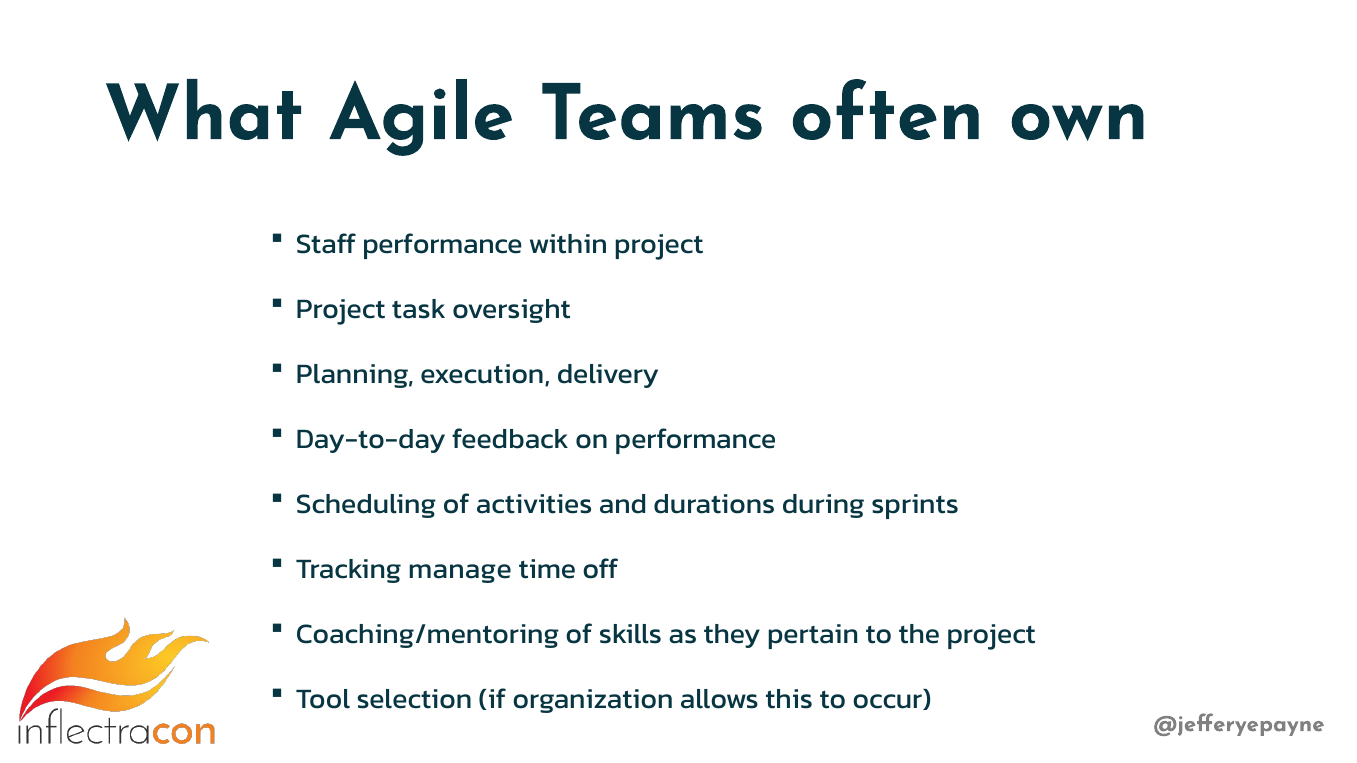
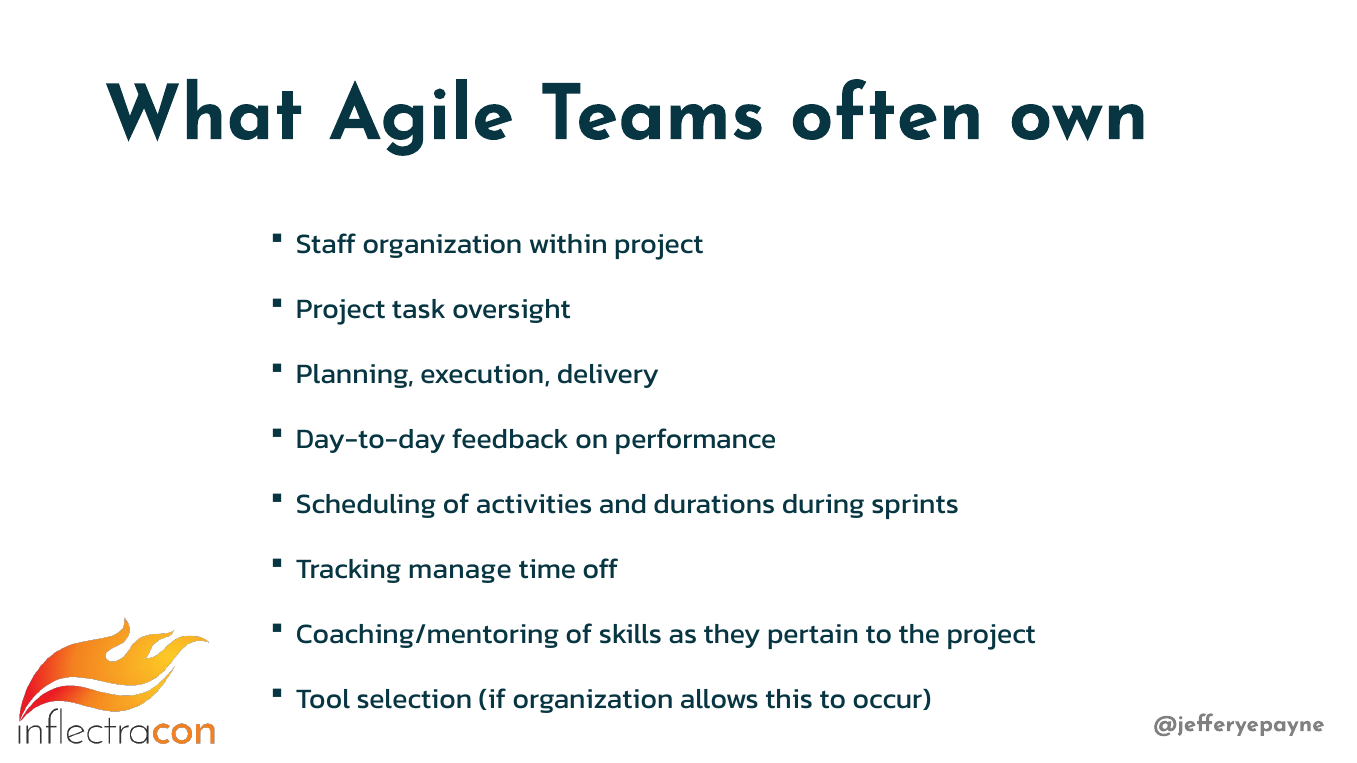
Staff performance: performance -> organization
